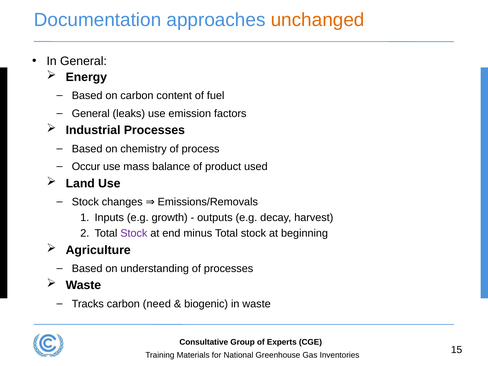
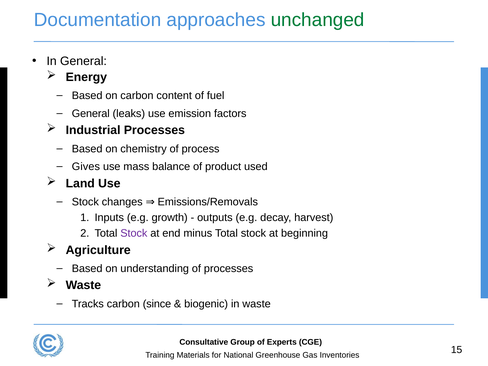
unchanged colour: orange -> green
Occur: Occur -> Gives
need: need -> since
